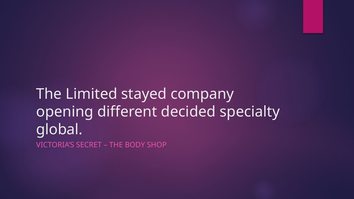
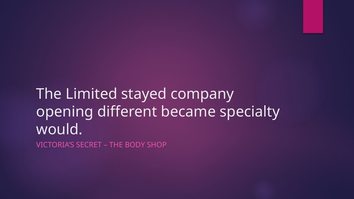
decided: decided -> became
global: global -> would
